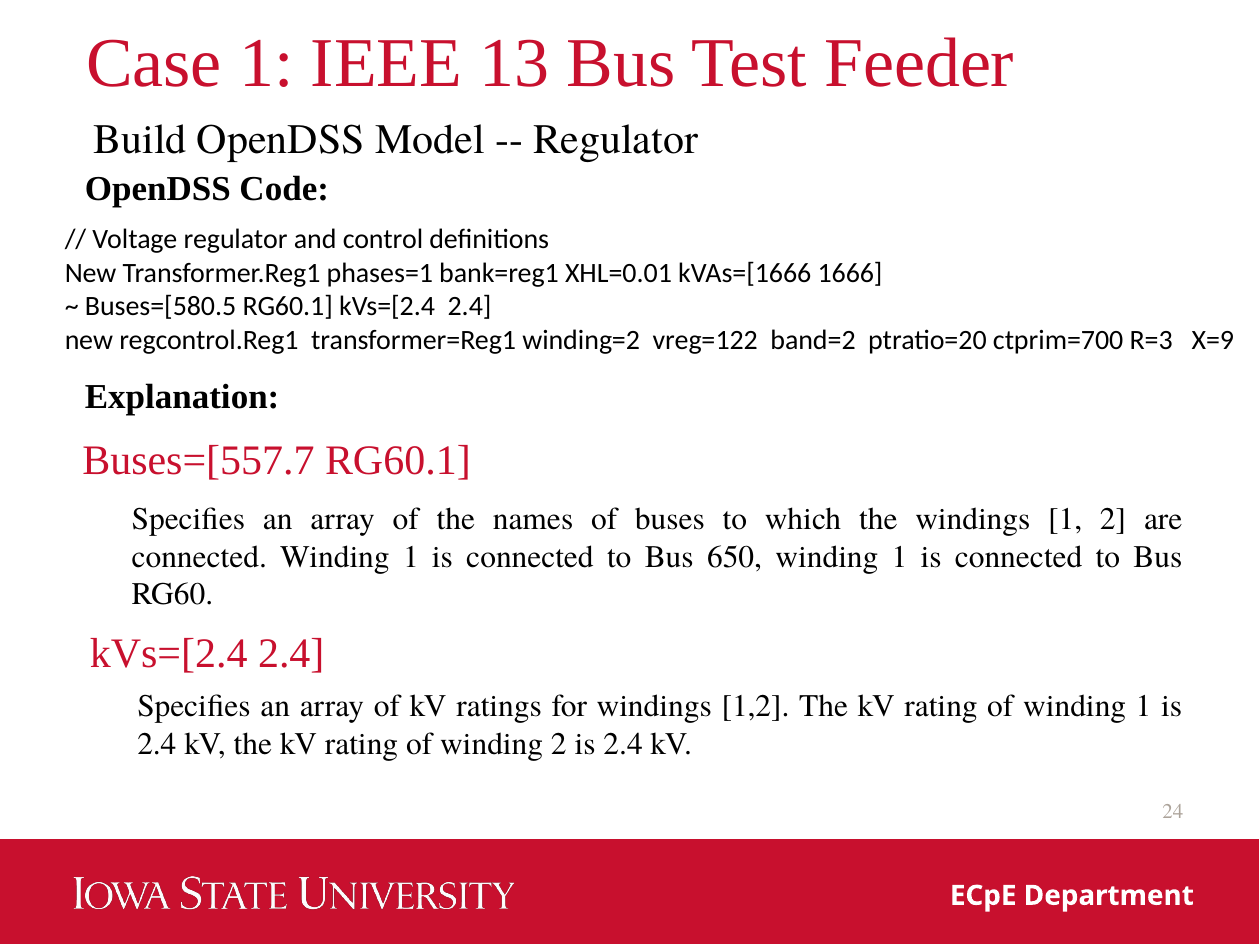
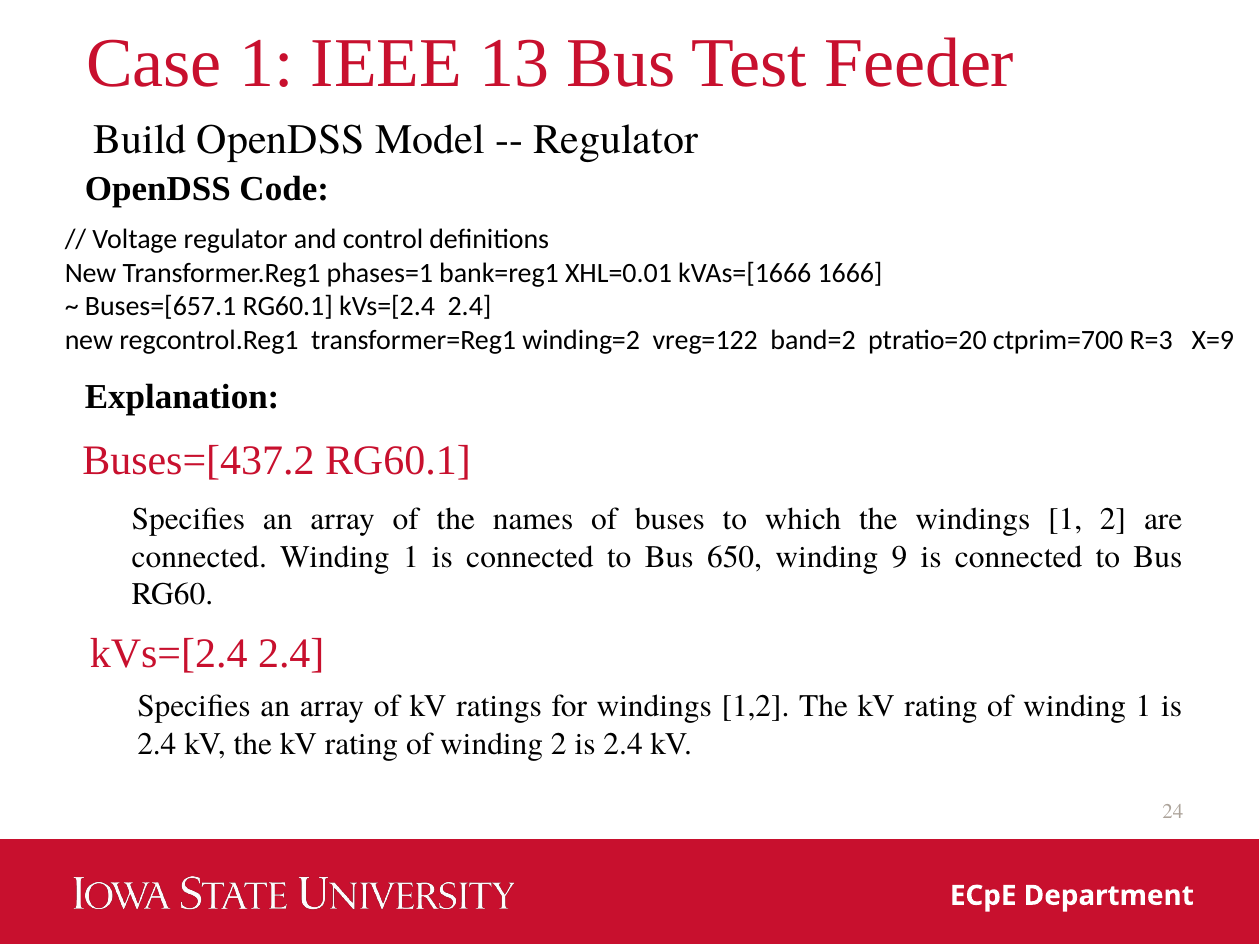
Buses=[580.5: Buses=[580.5 -> Buses=[657.1
Buses=[557.7: Buses=[557.7 -> Buses=[437.2
650 winding 1: 1 -> 9
